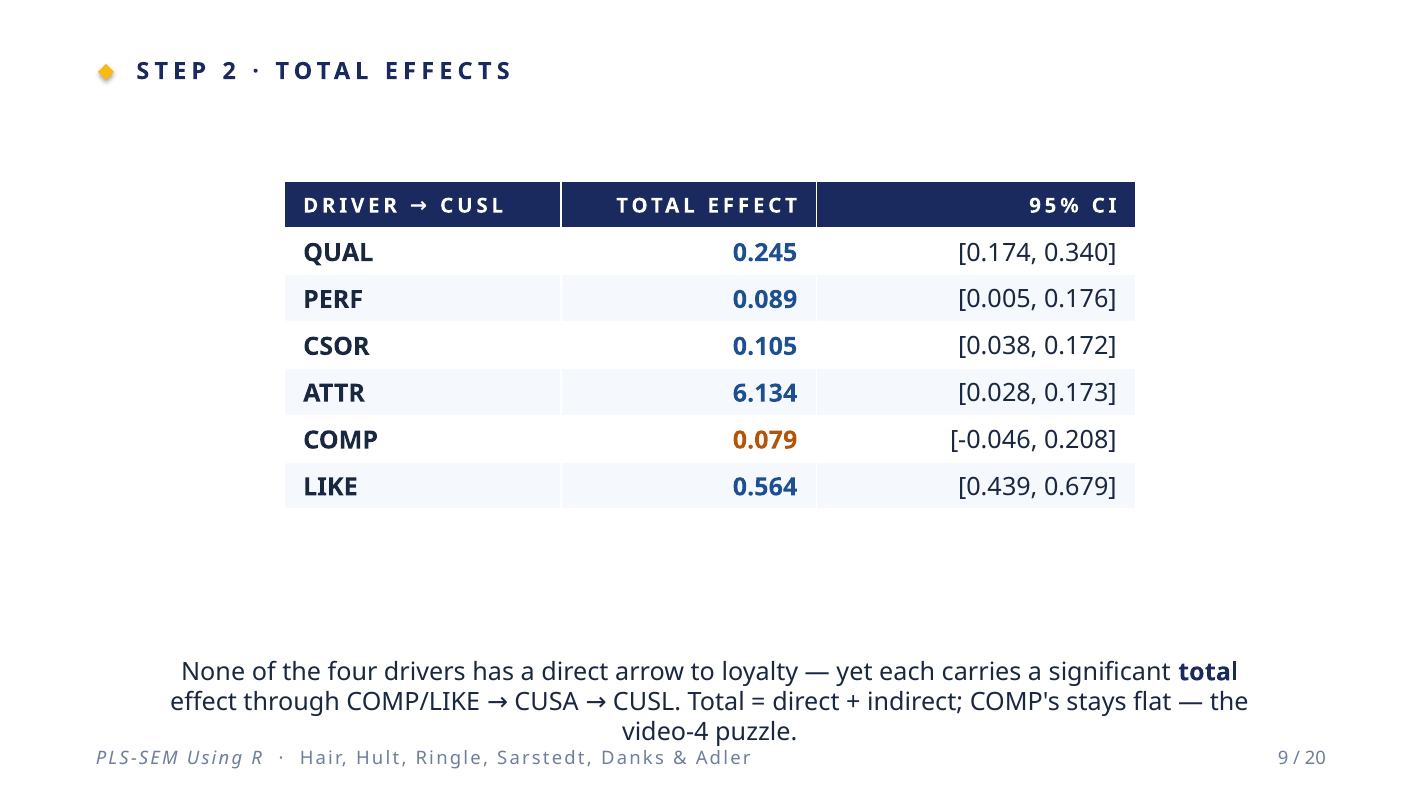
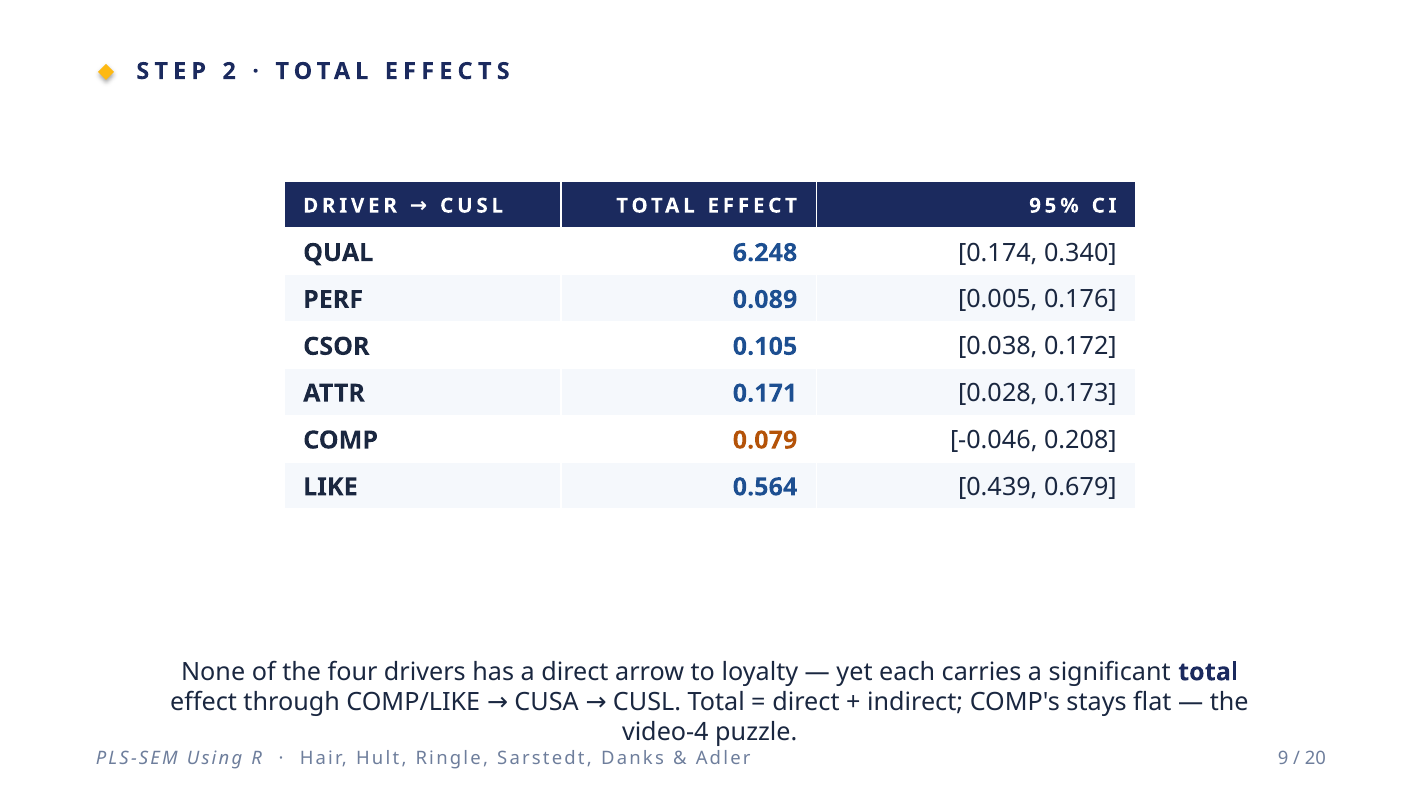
0.245: 0.245 -> 6.248
6.134: 6.134 -> 0.171
